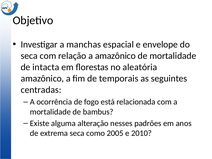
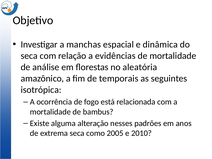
envelope: envelope -> dinâmica
a amazônico: amazônico -> evidências
intacta: intacta -> análise
centradas: centradas -> isotrópica
